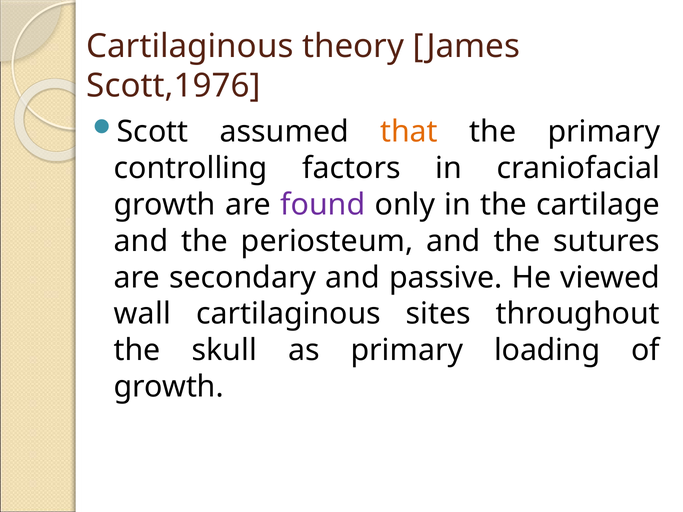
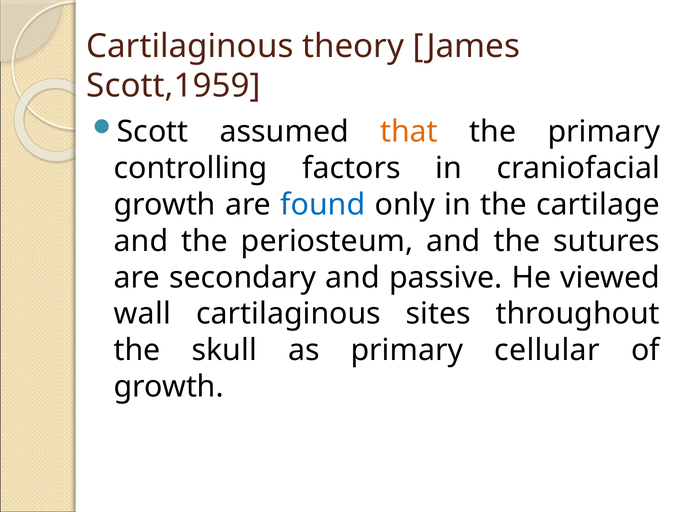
Scott,1976: Scott,1976 -> Scott,1959
found colour: purple -> blue
loading: loading -> cellular
